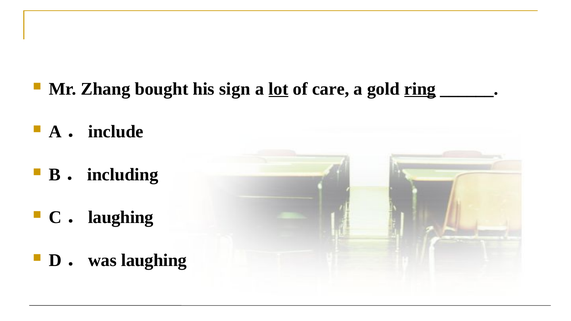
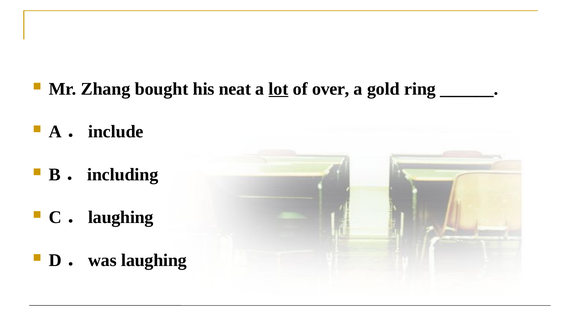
sign: sign -> neat
care: care -> over
ring underline: present -> none
